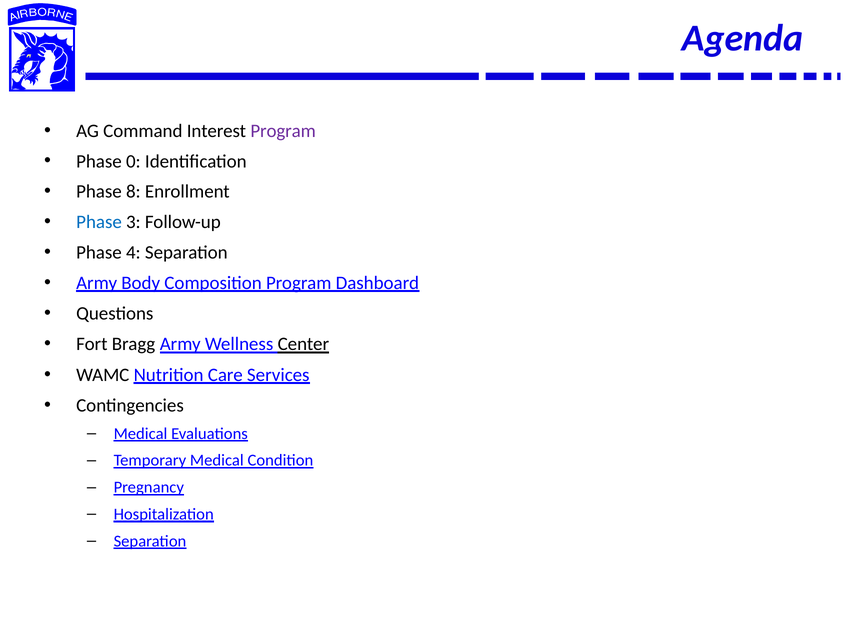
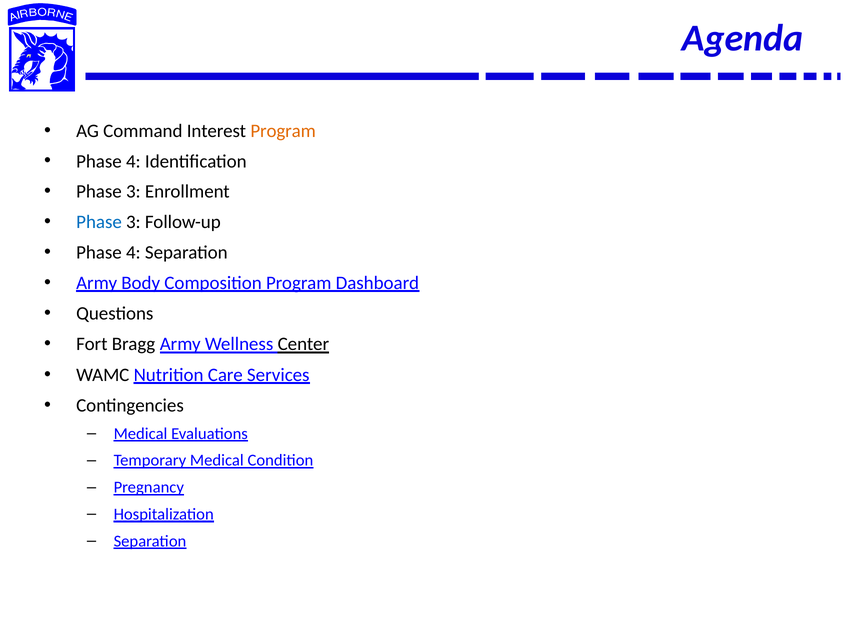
Program at (283, 131) colour: purple -> orange
0 at (133, 161): 0 -> 4
8 at (133, 192): 8 -> 3
